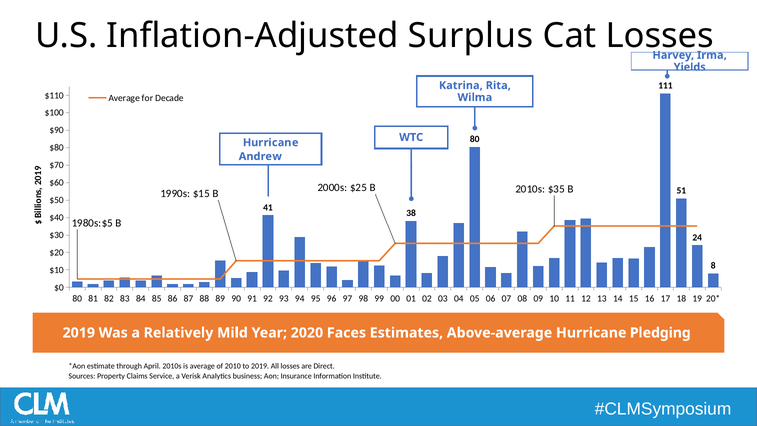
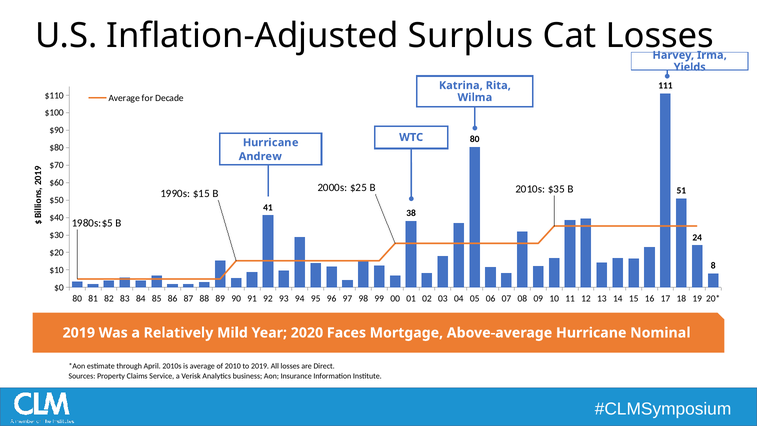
Estimates: Estimates -> Mortgage
Pledging: Pledging -> Nominal
